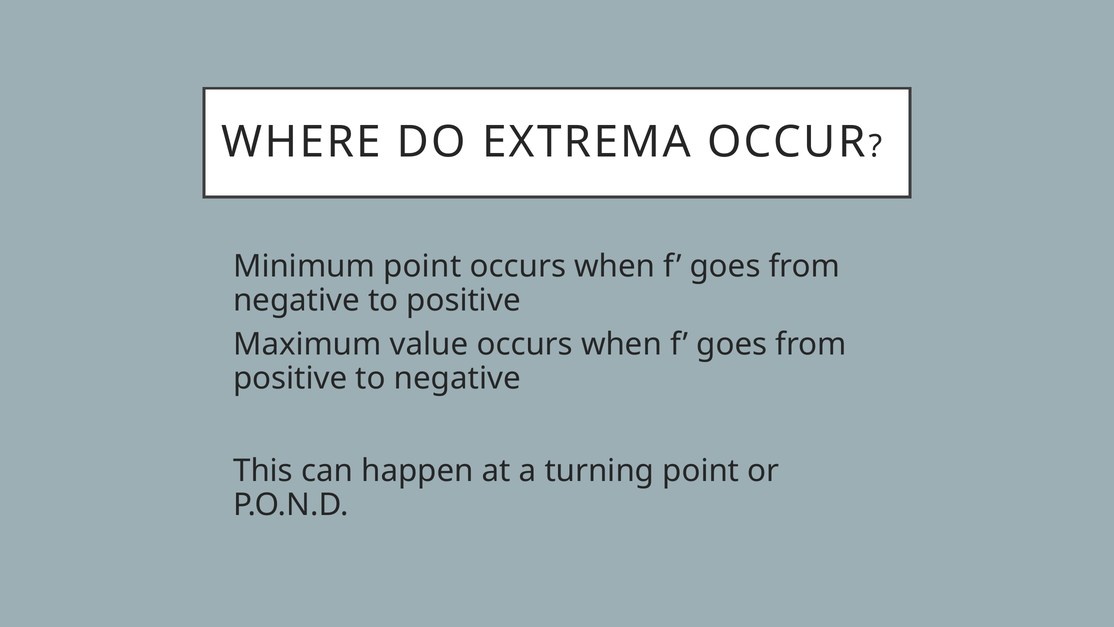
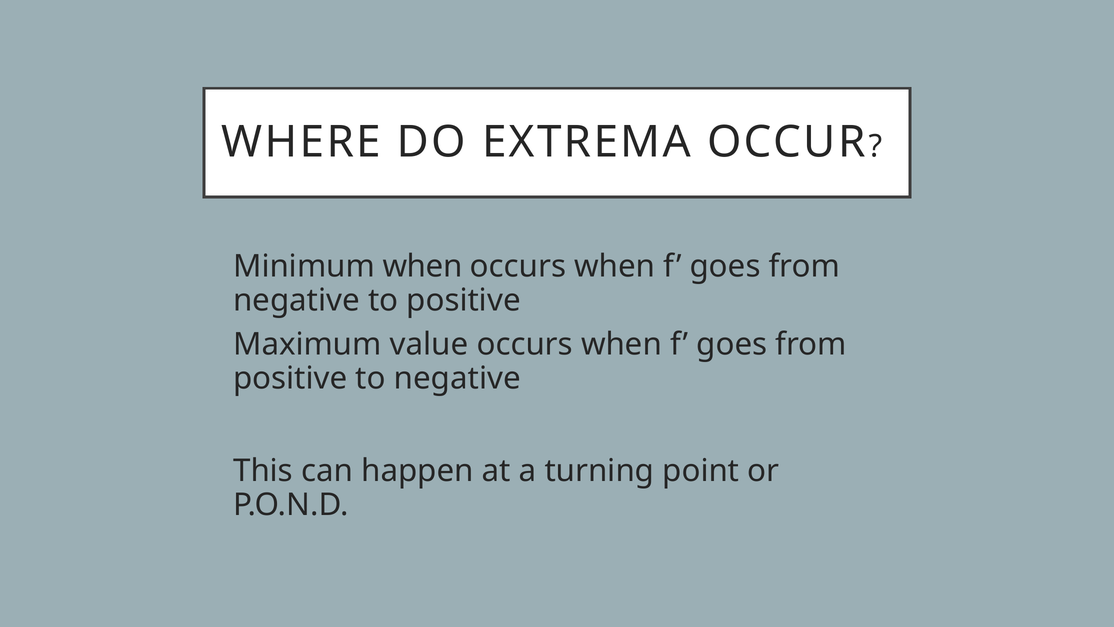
Minimum point: point -> when
